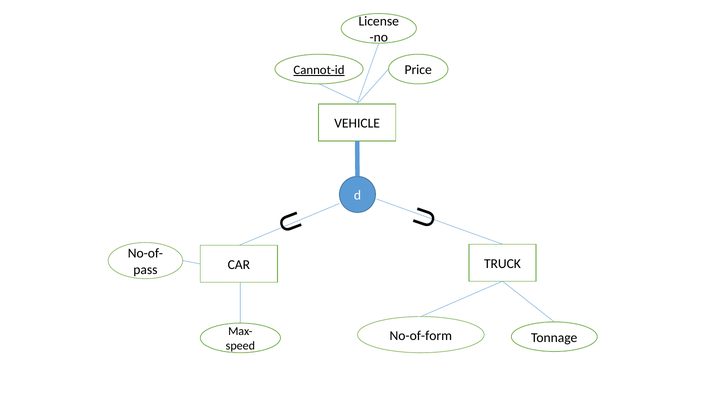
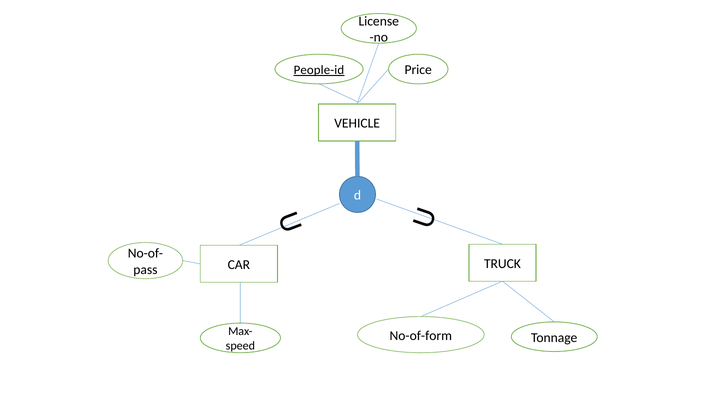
Cannot-id: Cannot-id -> People-id
